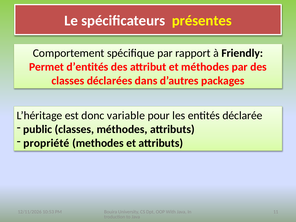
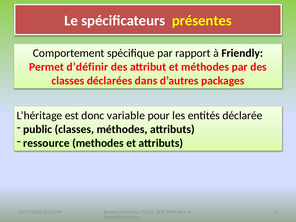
d’entités: d’entités -> d’définir
propriété: propriété -> ressource
